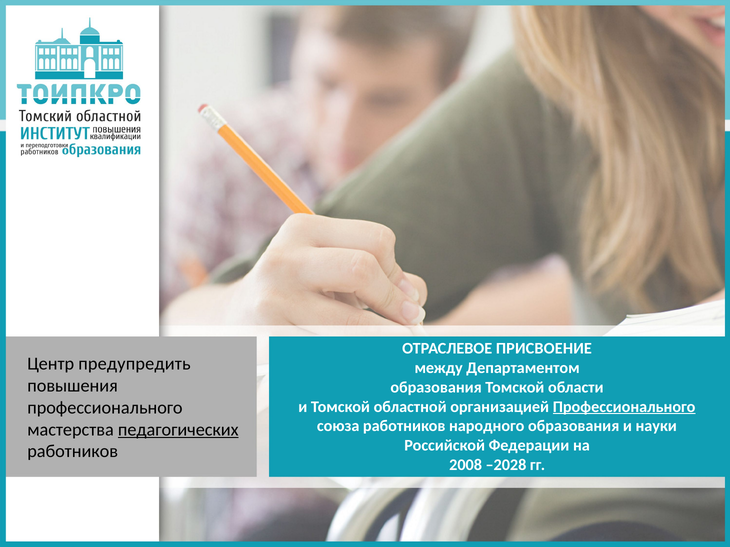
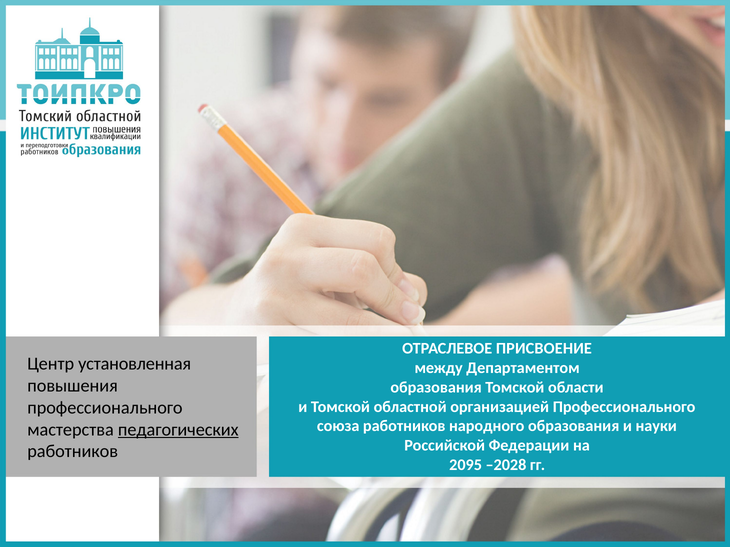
предупредить: предупредить -> установленная
Профессионального at (624, 407) underline: present -> none
2008: 2008 -> 2095
